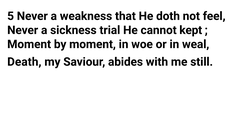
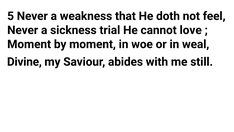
kept: kept -> love
Death: Death -> Divine
